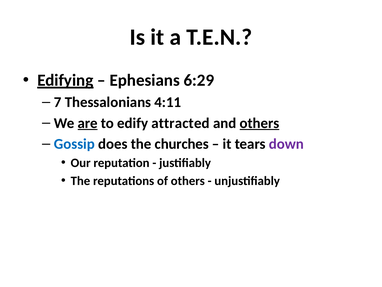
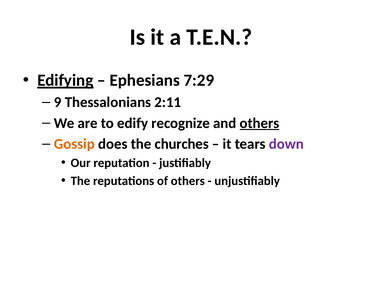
6:29: 6:29 -> 7:29
7: 7 -> 9
4:11: 4:11 -> 2:11
are underline: present -> none
attracted: attracted -> recognize
Gossip colour: blue -> orange
